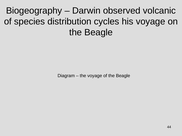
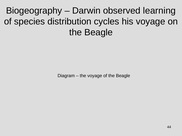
volcanic: volcanic -> learning
